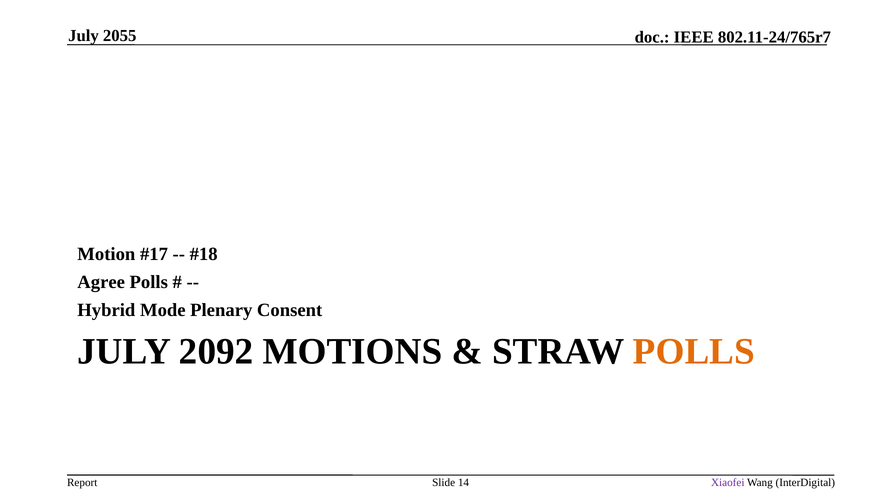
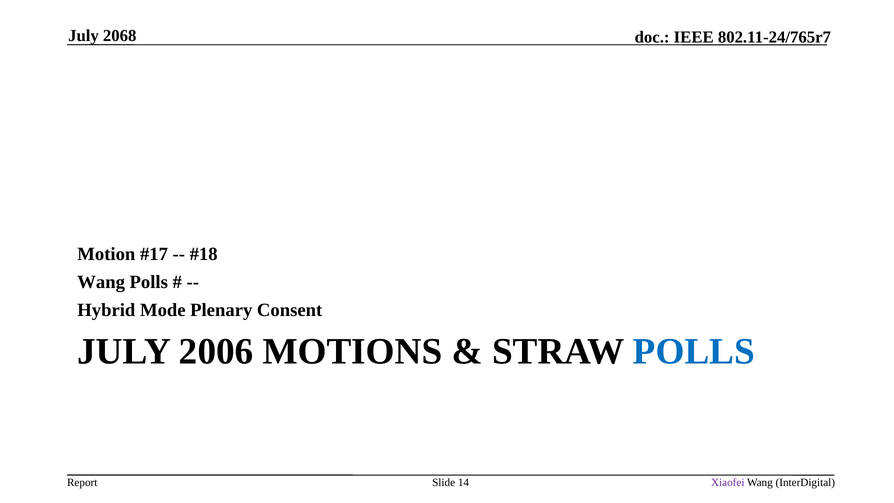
2055: 2055 -> 2068
Agree at (101, 282): Agree -> Wang
2092: 2092 -> 2006
POLLS at (694, 351) colour: orange -> blue
